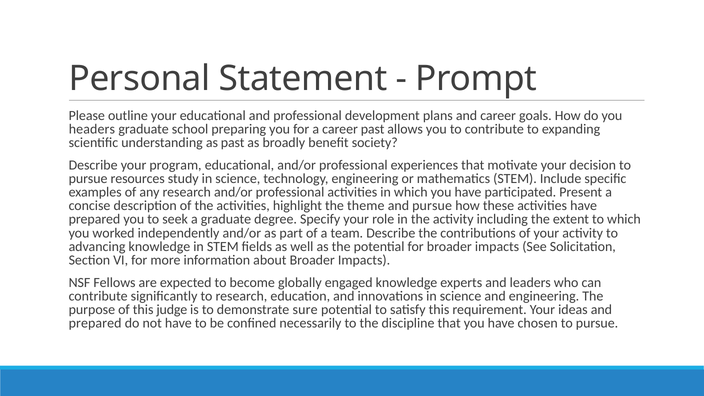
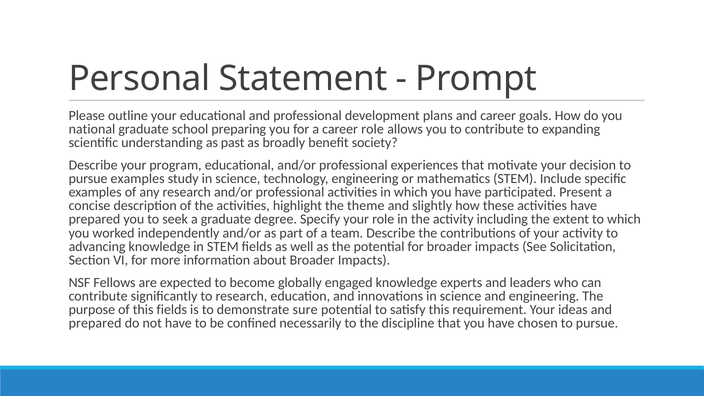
headers: headers -> national
career past: past -> role
pursue resources: resources -> examples
and pursue: pursue -> slightly
this judge: judge -> fields
